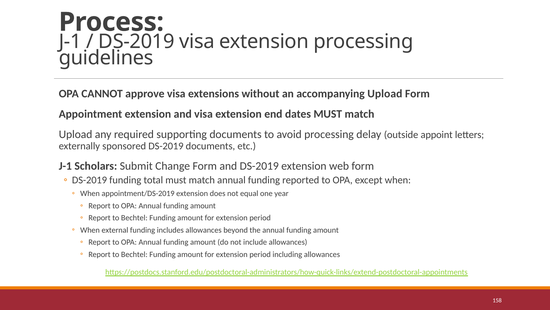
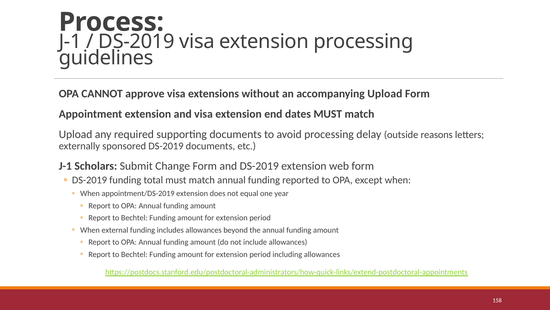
appoint: appoint -> reasons
